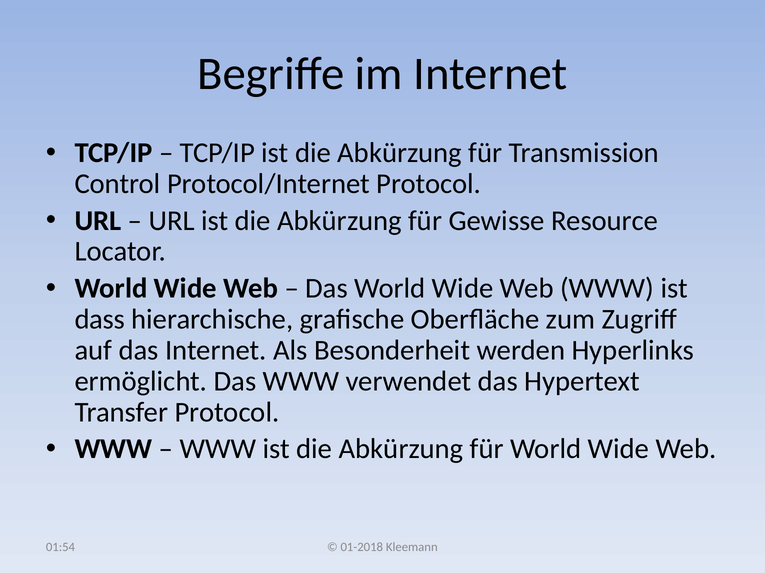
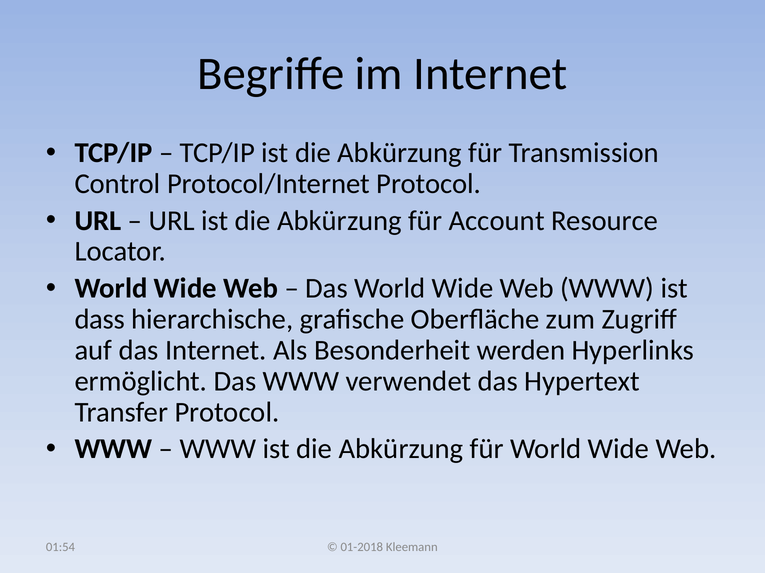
Gewisse: Gewisse -> Account
